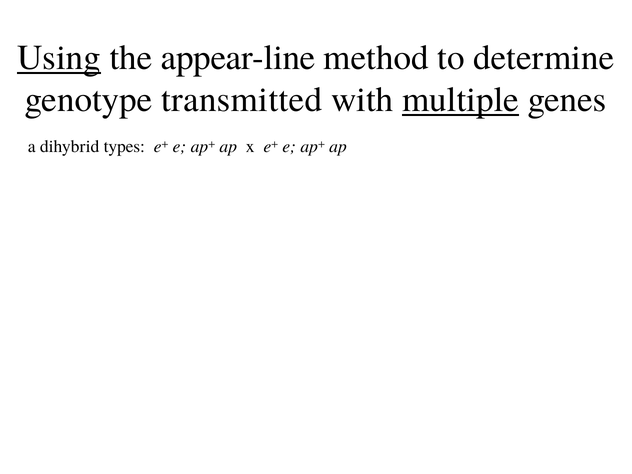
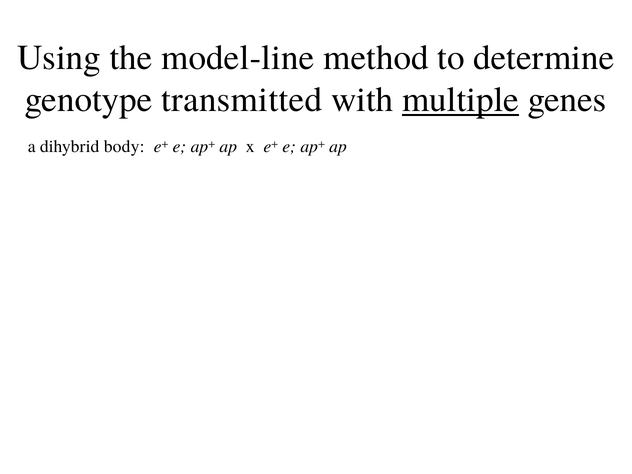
Using underline: present -> none
appear-line: appear-line -> model-line
types: types -> body
